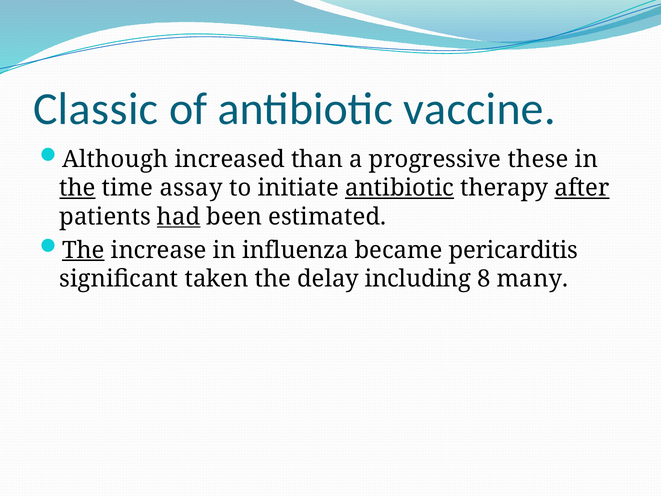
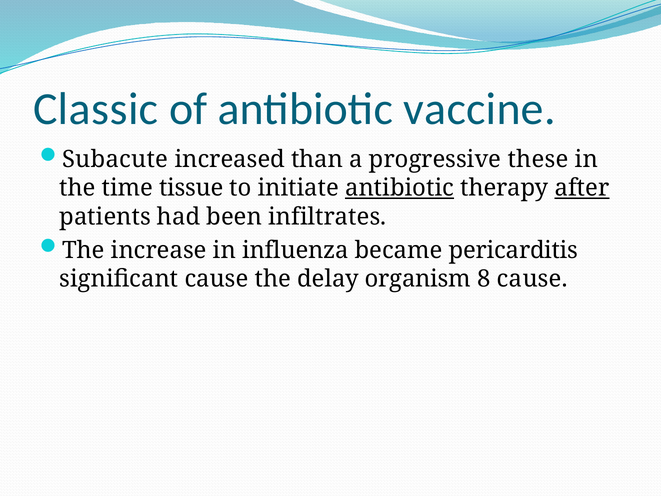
Although: Although -> Subacute
the at (78, 188) underline: present -> none
assay: assay -> tissue
had underline: present -> none
estimated: estimated -> infiltrates
The at (83, 250) underline: present -> none
significant taken: taken -> cause
including: including -> organism
8 many: many -> cause
